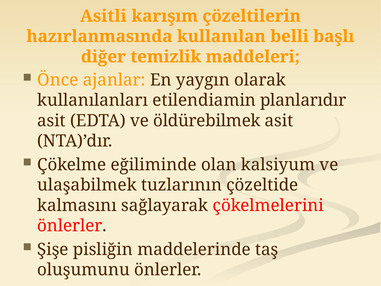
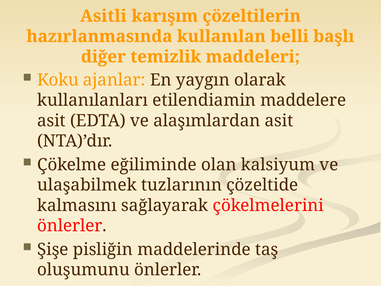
Önce: Önce -> Koku
planlarıdır: planlarıdır -> maddelere
öldürebilmek: öldürebilmek -> alaşımlardan
